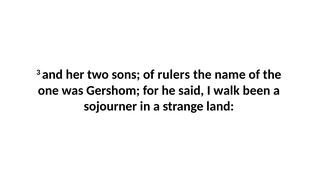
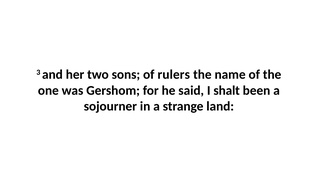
walk: walk -> shalt
